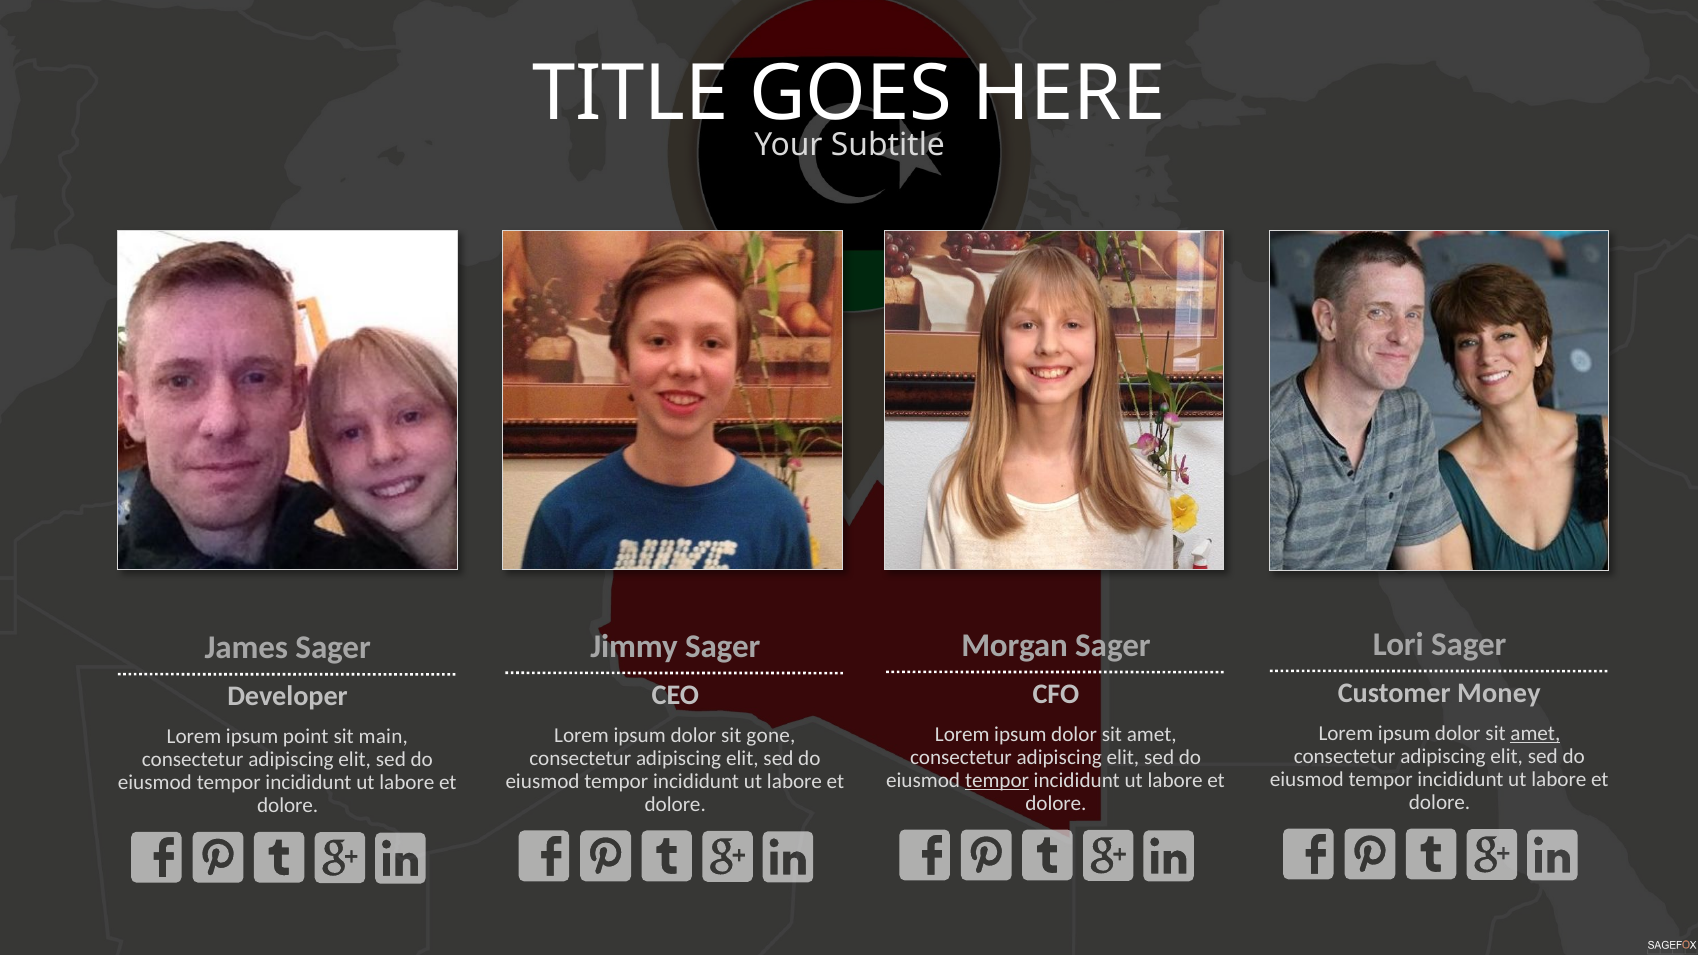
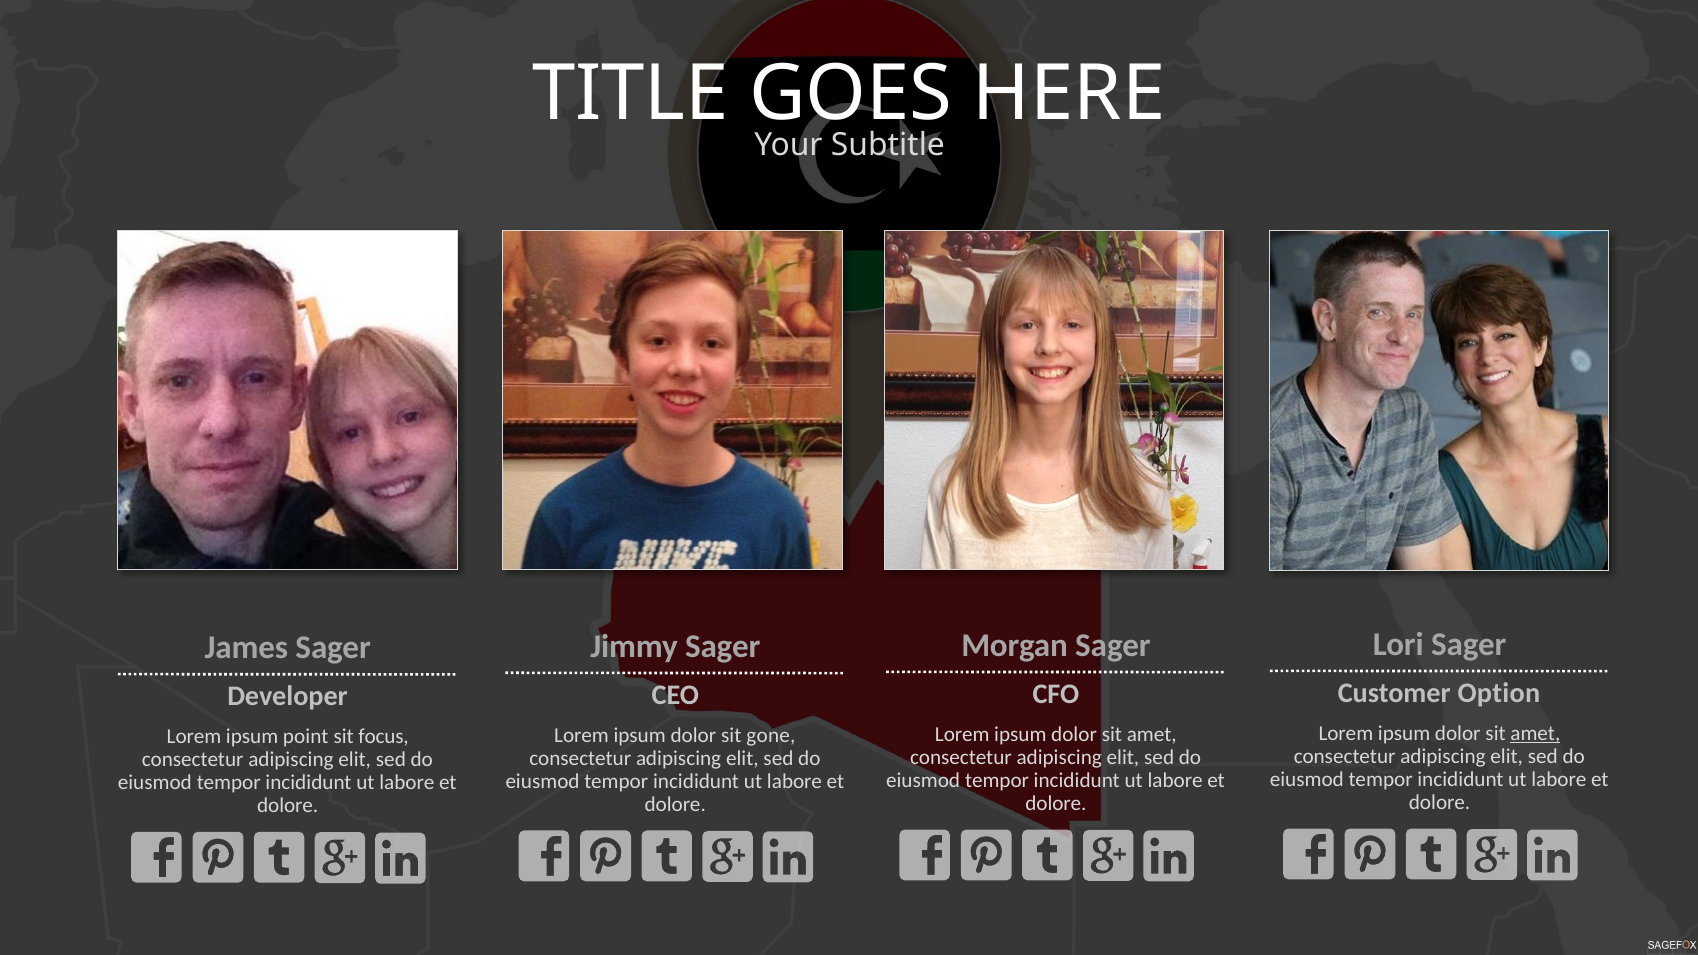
Money: Money -> Option
main: main -> focus
tempor at (997, 780) underline: present -> none
